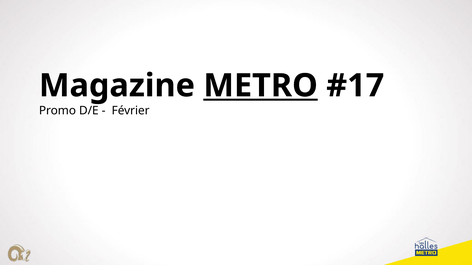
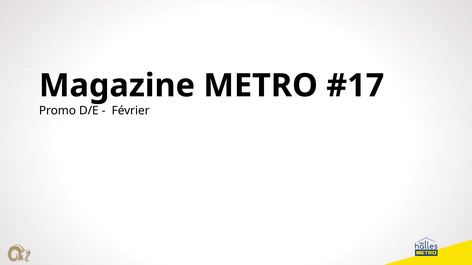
METRO underline: present -> none
